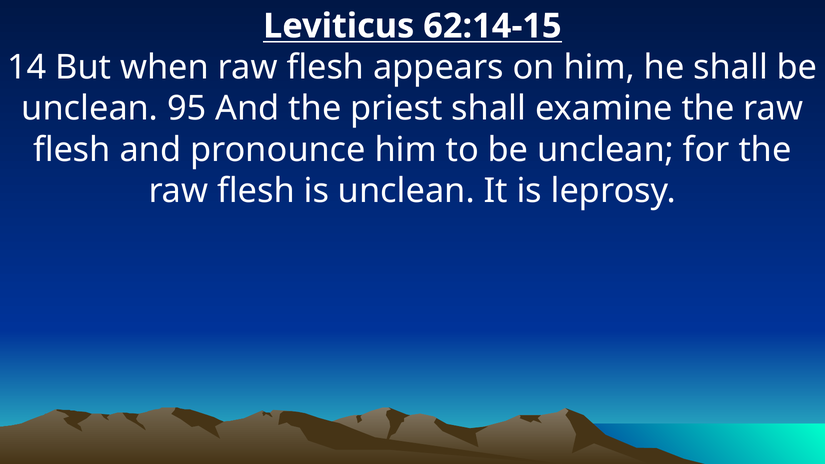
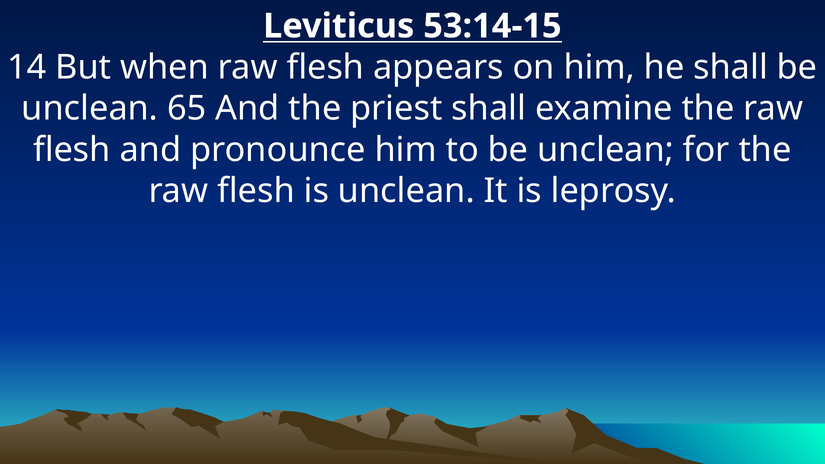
62:14-15: 62:14-15 -> 53:14-15
95: 95 -> 65
